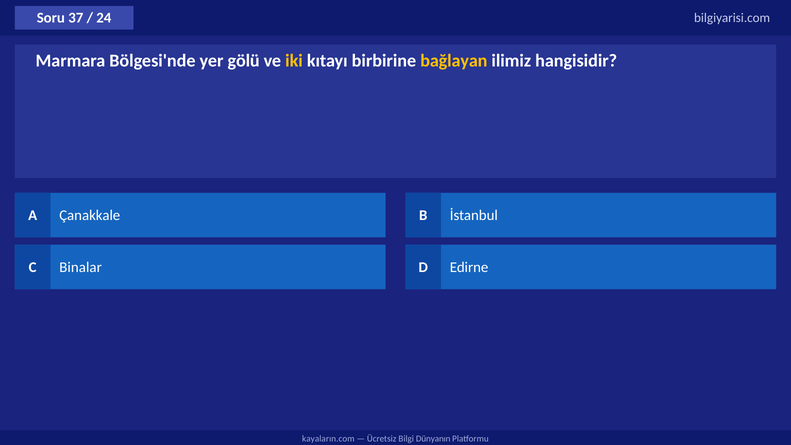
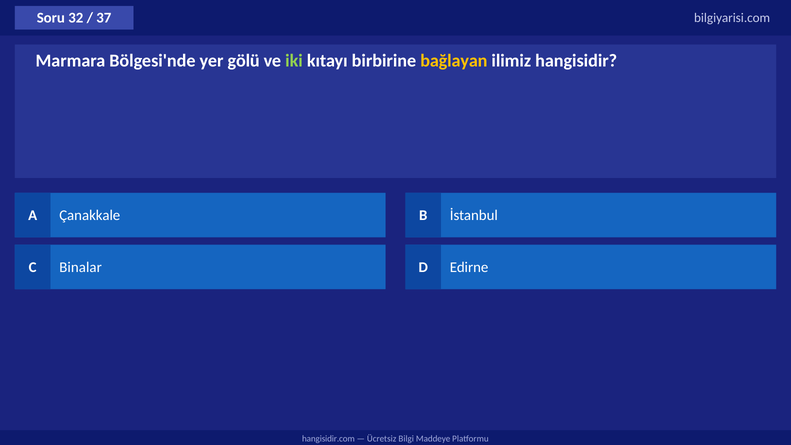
37: 37 -> 32
24: 24 -> 37
iki colour: yellow -> light green
kayaların.com: kayaların.com -> hangisidir.com
Dünyanın: Dünyanın -> Maddeye
